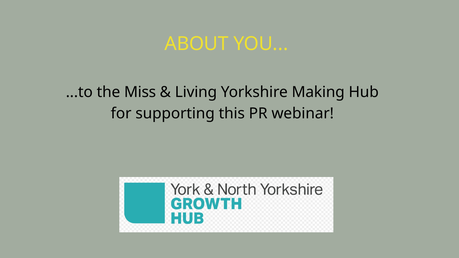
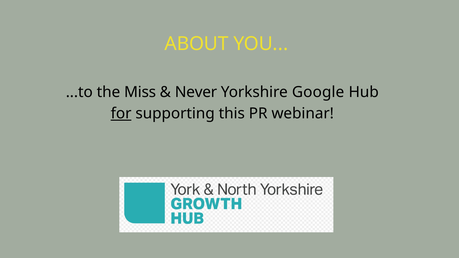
Living: Living -> Never
Making: Making -> Google
for underline: none -> present
